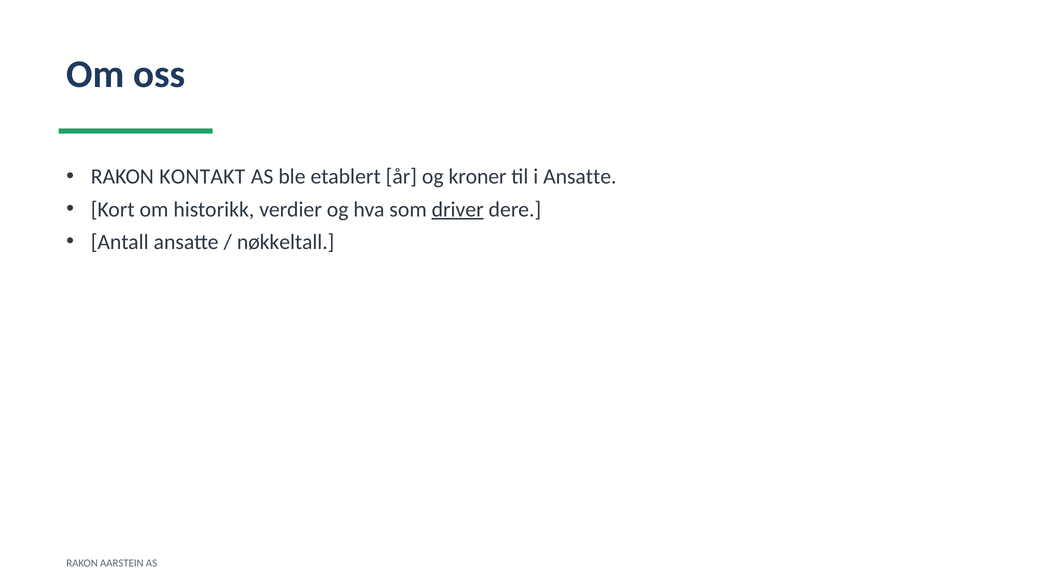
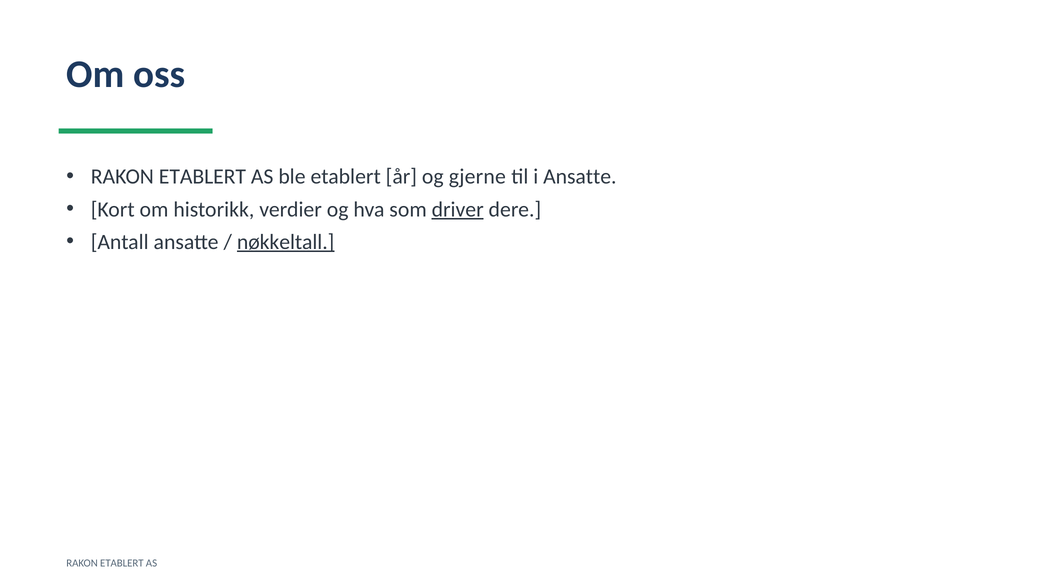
KONTAKT at (202, 177): KONTAKT -> ETABLERT
kroner: kroner -> gjerne
nøkkeltall underline: none -> present
AARSTEIN at (122, 563): AARSTEIN -> ETABLERT
